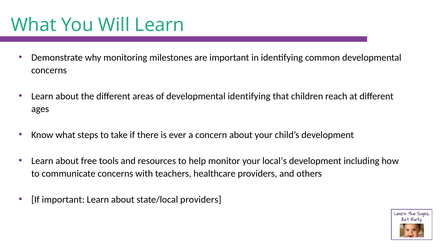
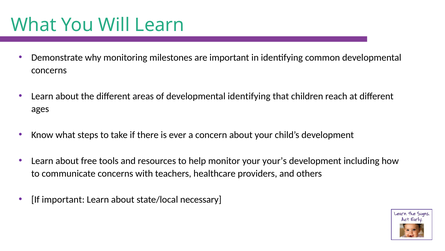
local’s: local’s -> your’s
state/local providers: providers -> necessary
